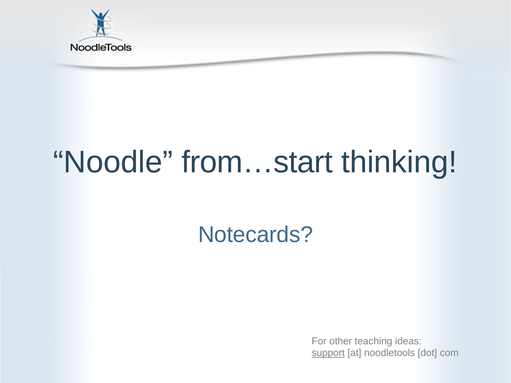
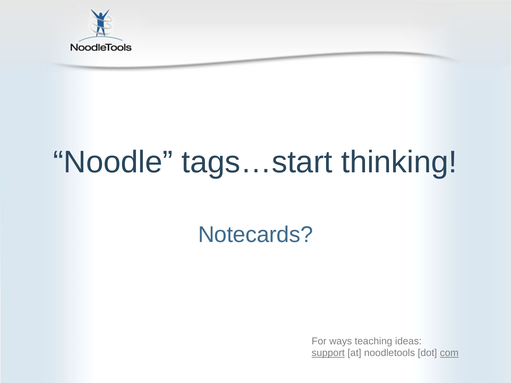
from…start: from…start -> tags…start
other: other -> ways
com underline: none -> present
